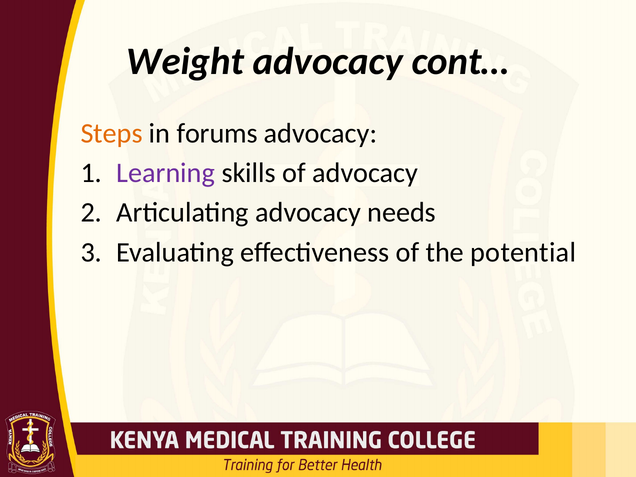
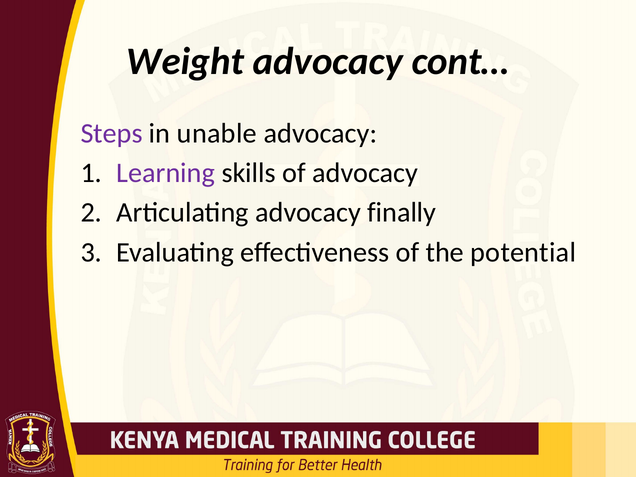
Steps colour: orange -> purple
forums: forums -> unable
needs: needs -> finally
